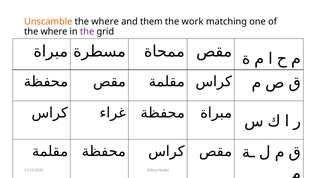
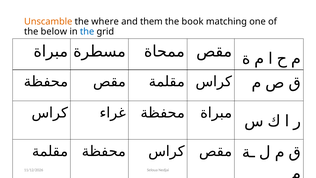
work: work -> book
where at (54, 32): where -> below
the at (87, 32) colour: purple -> blue
